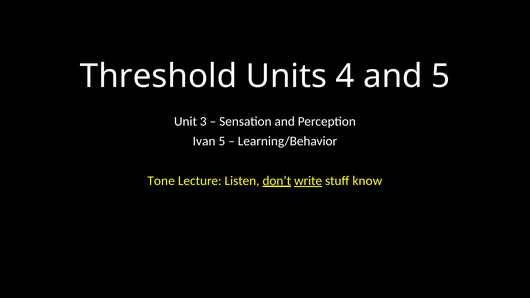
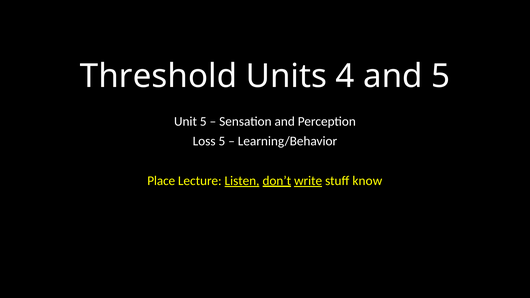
Unit 3: 3 -> 5
Ivan: Ivan -> Loss
Tone: Tone -> Place
Listen underline: none -> present
